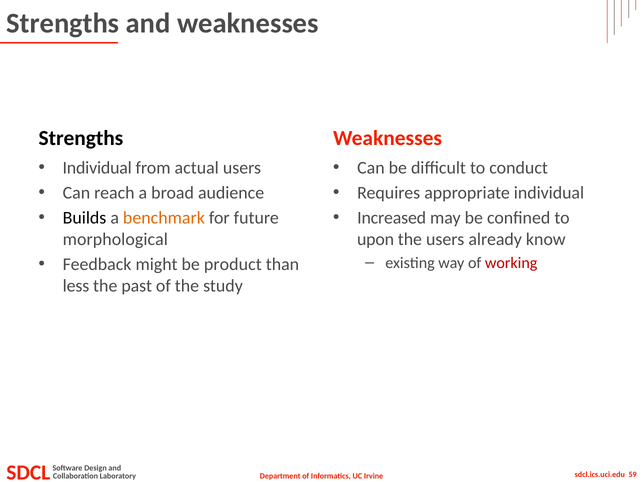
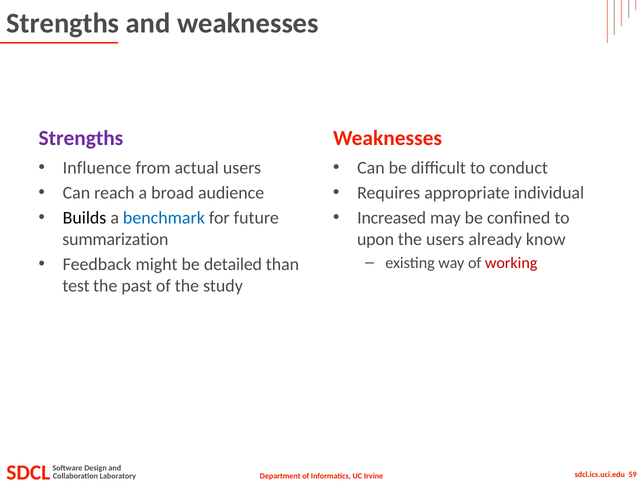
Strengths at (81, 138) colour: black -> purple
Individual at (97, 168): Individual -> Influence
benchmark colour: orange -> blue
morphological: morphological -> summarization
product: product -> detailed
less: less -> test
